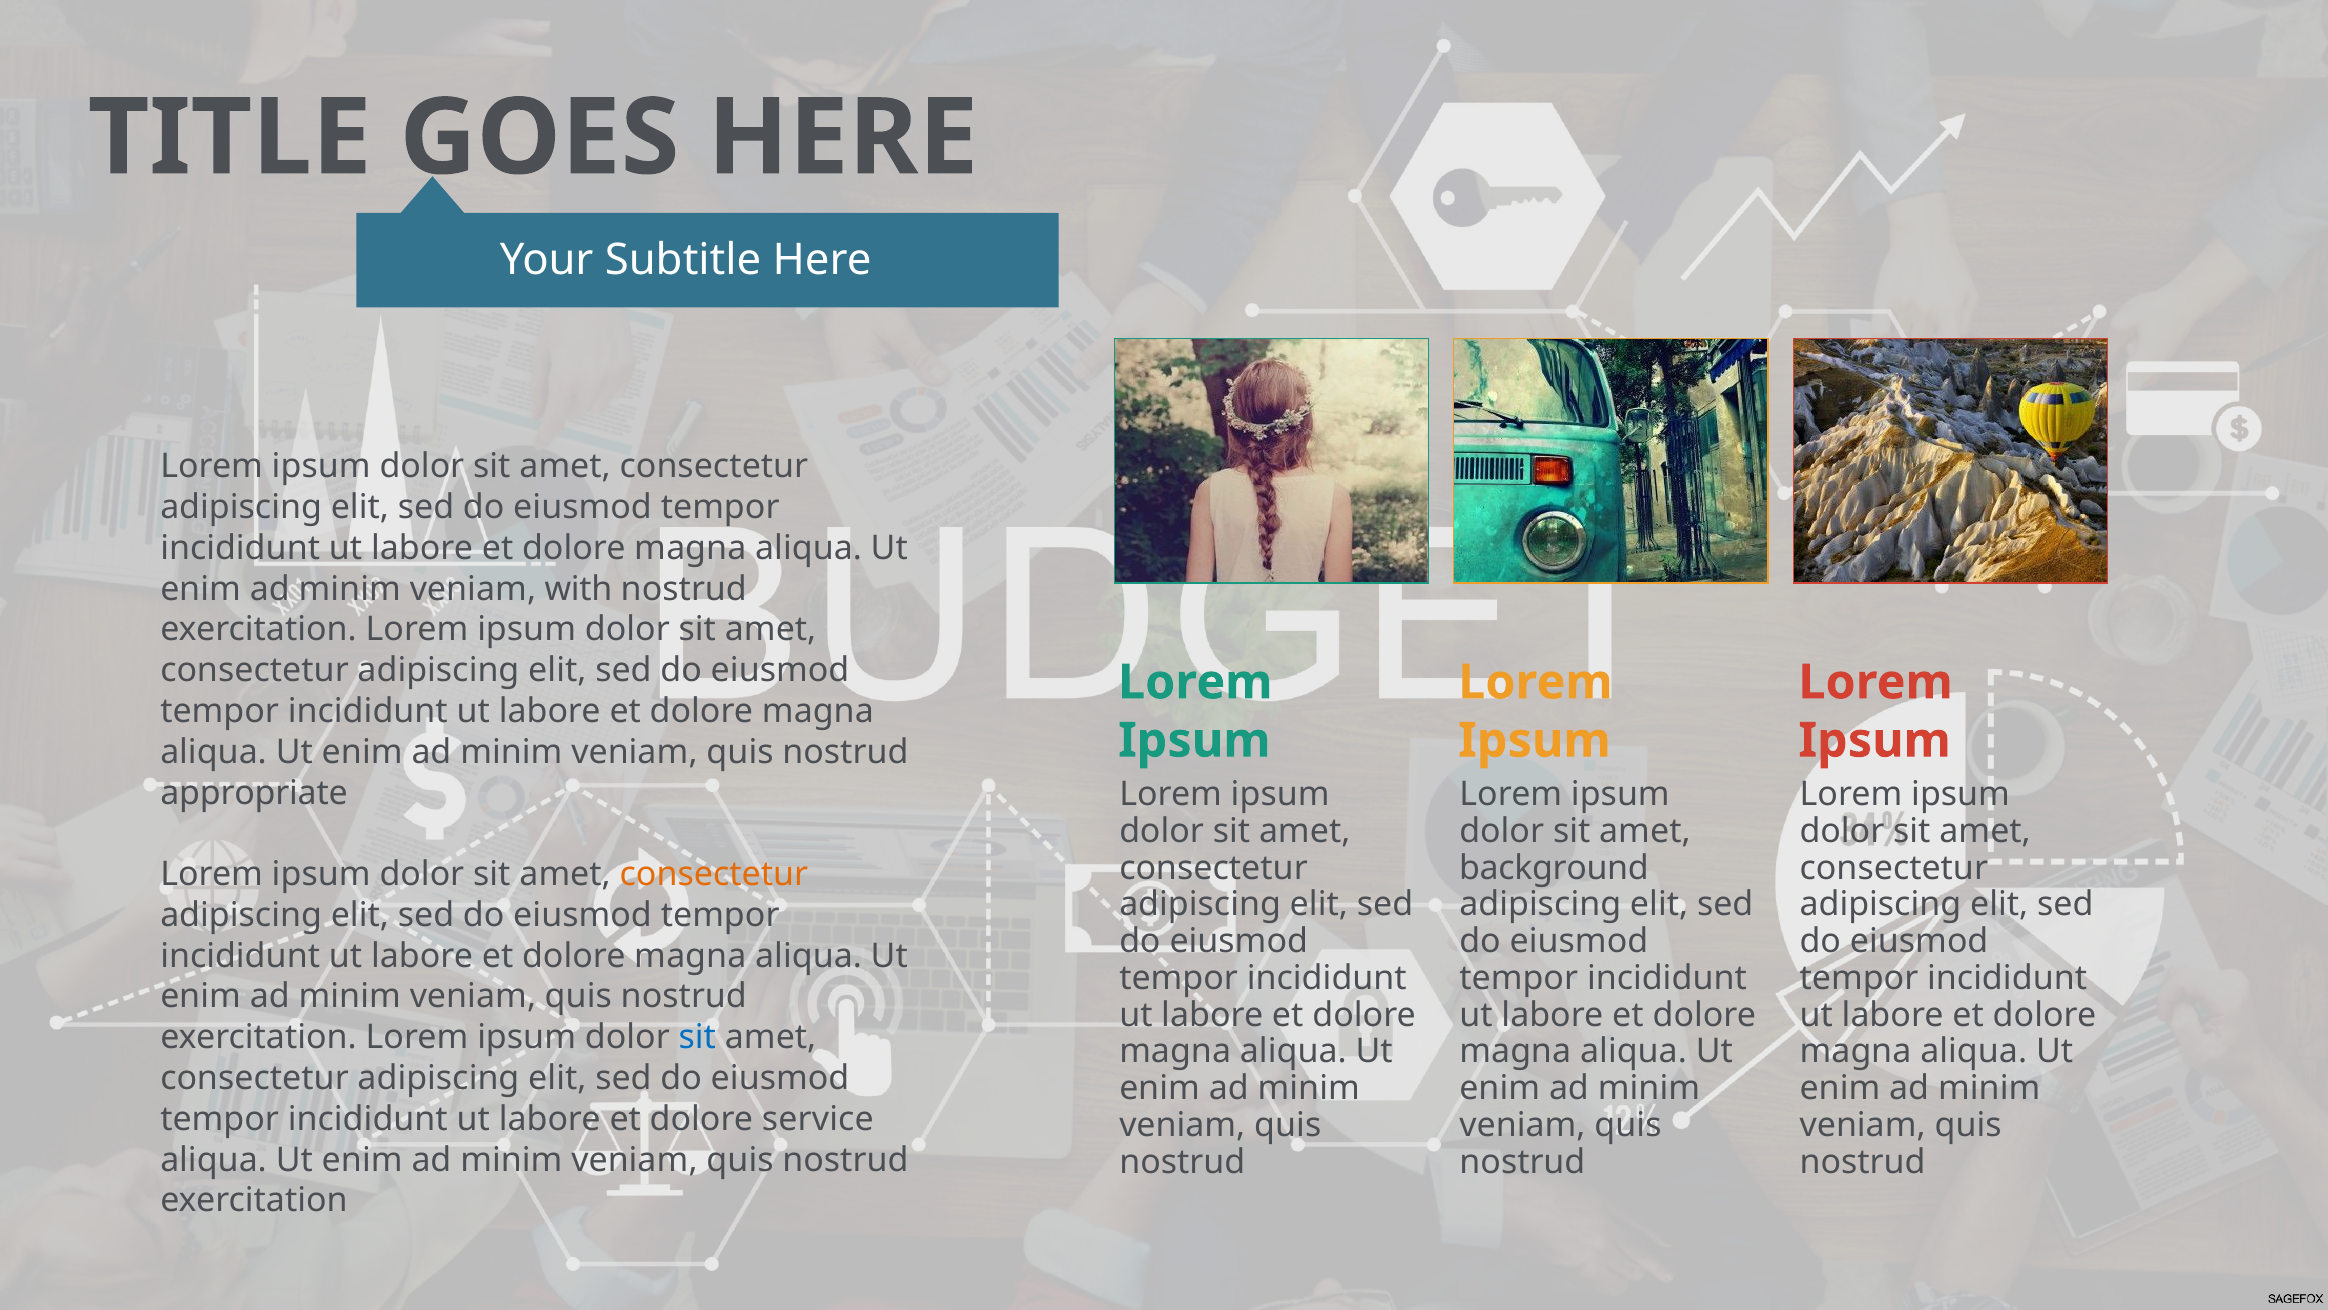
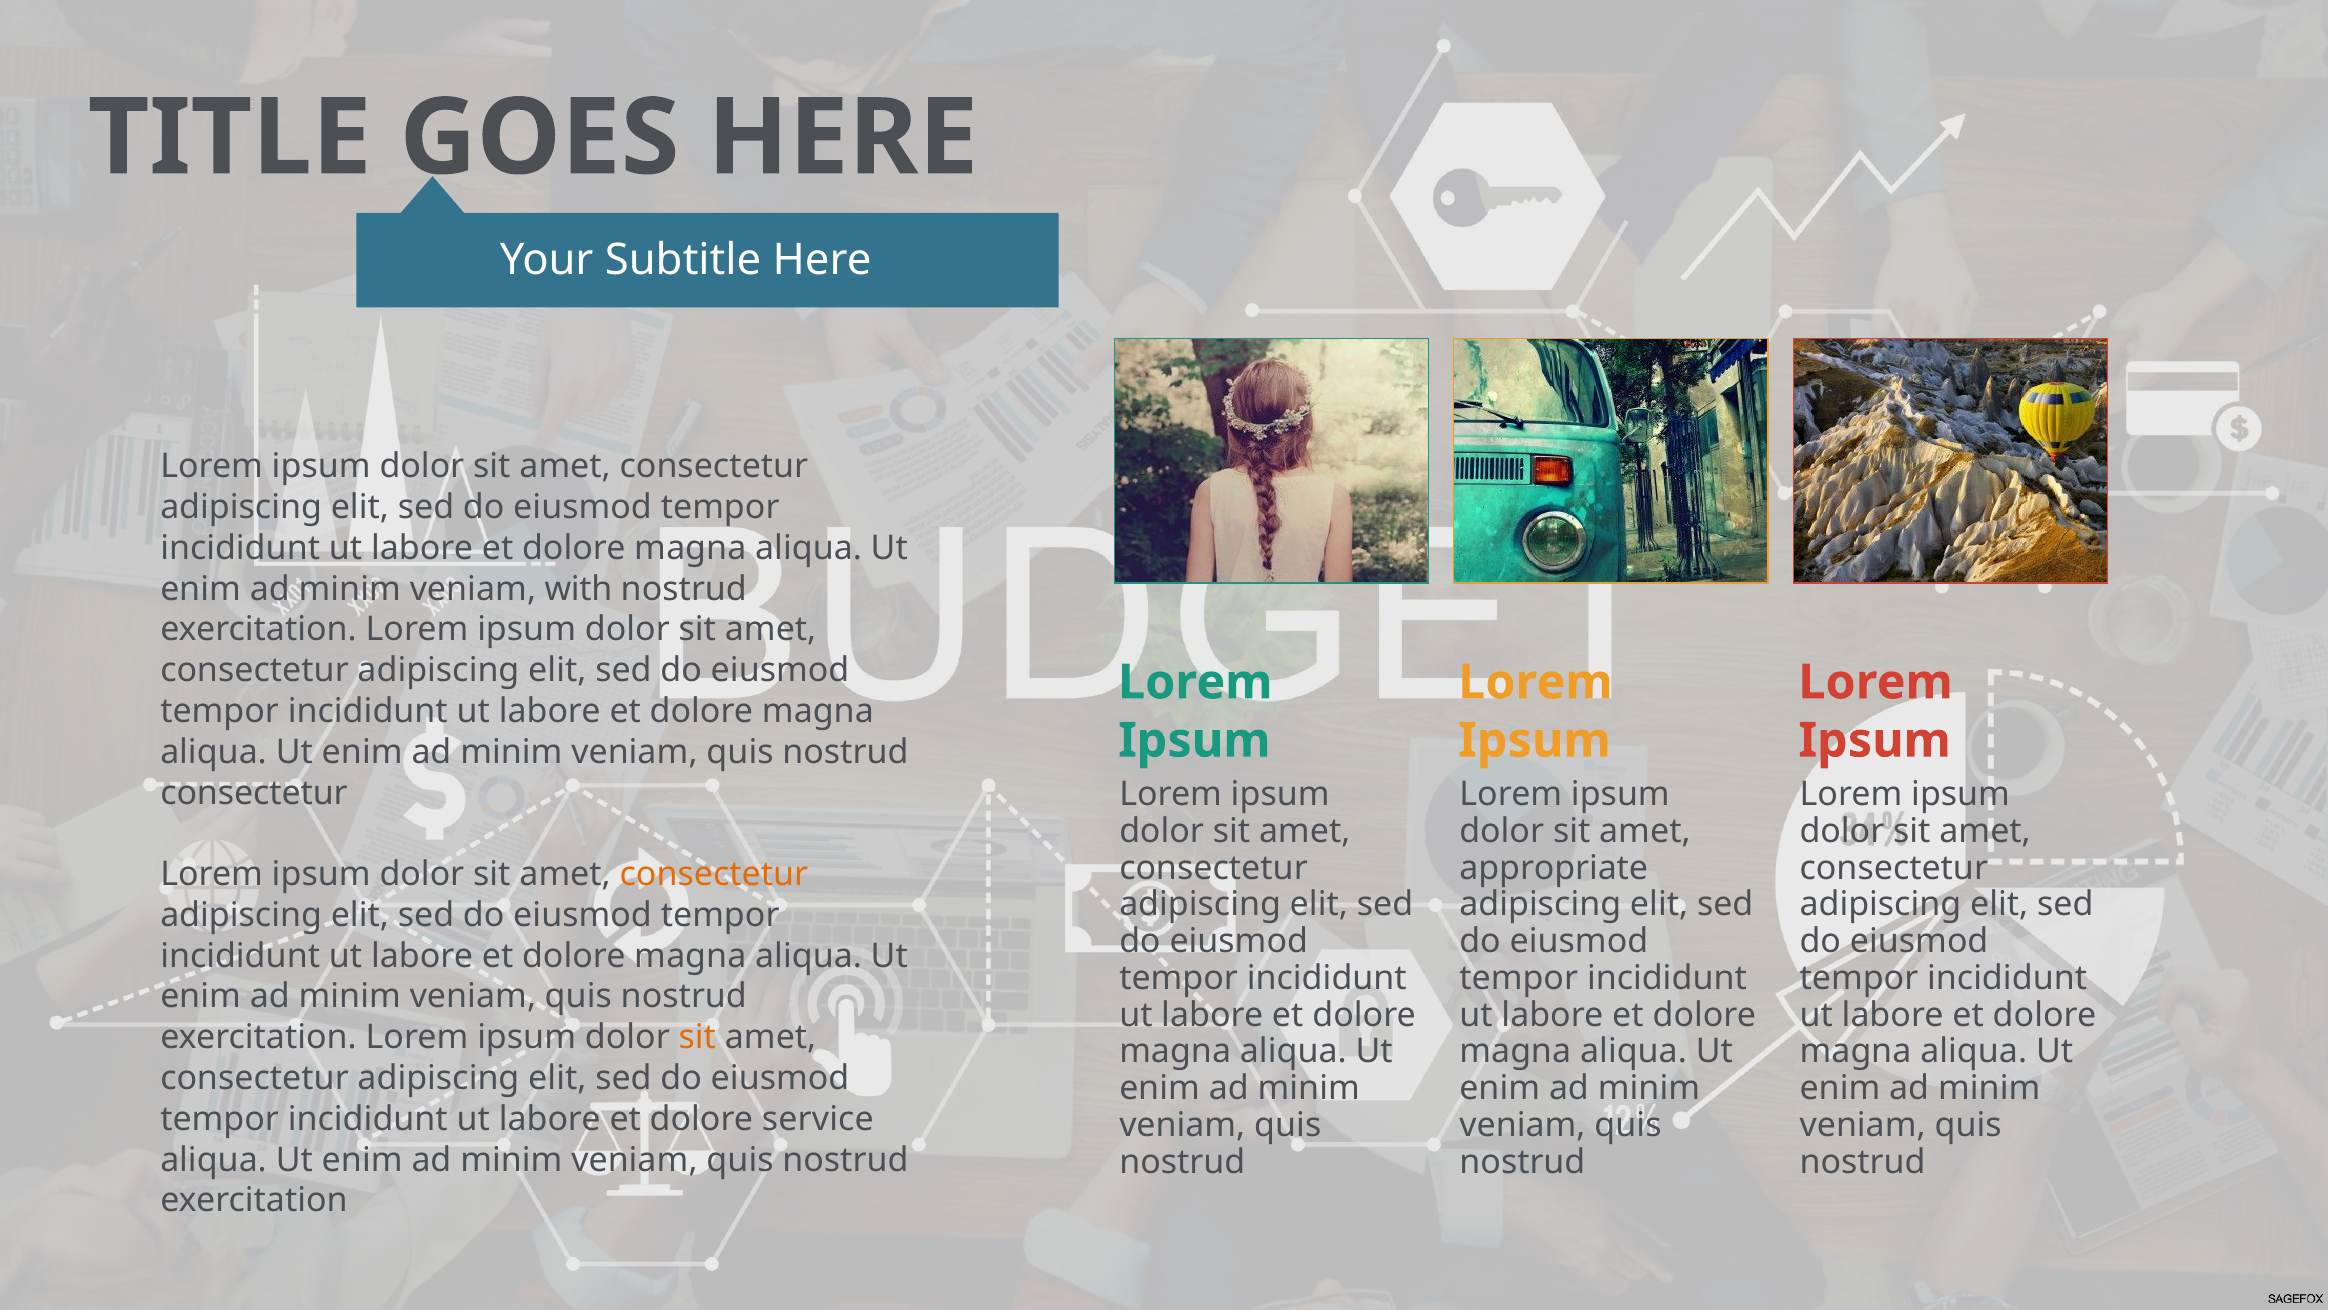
appropriate at (254, 793): appropriate -> consectetur
background: background -> appropriate
sit at (697, 1037) colour: blue -> orange
